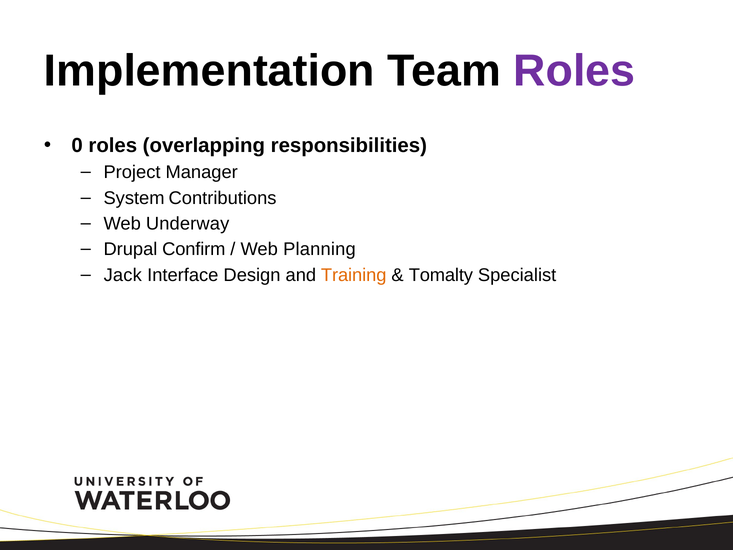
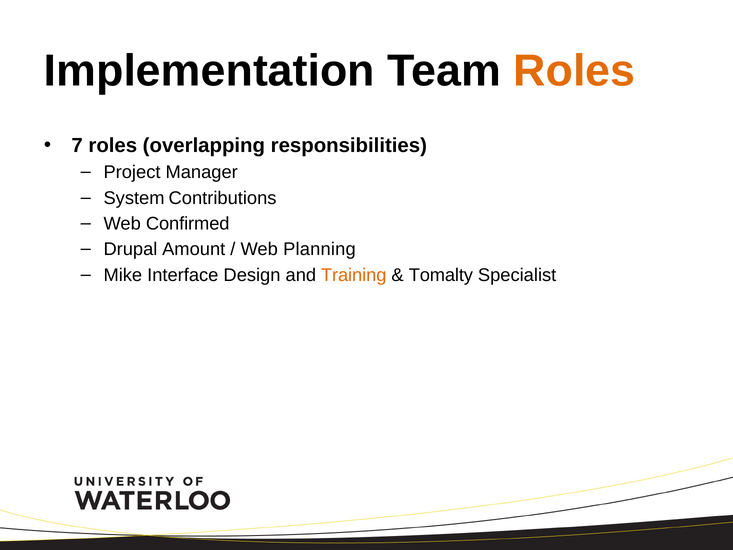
Roles at (574, 71) colour: purple -> orange
0: 0 -> 7
Underway: Underway -> Confirmed
Confirm: Confirm -> Amount
Jack: Jack -> Mike
